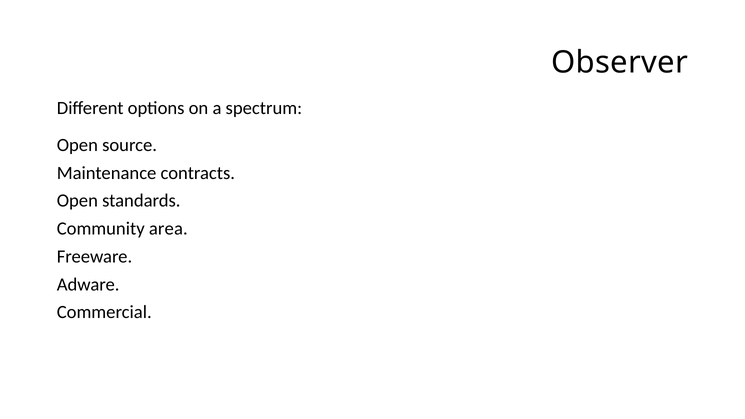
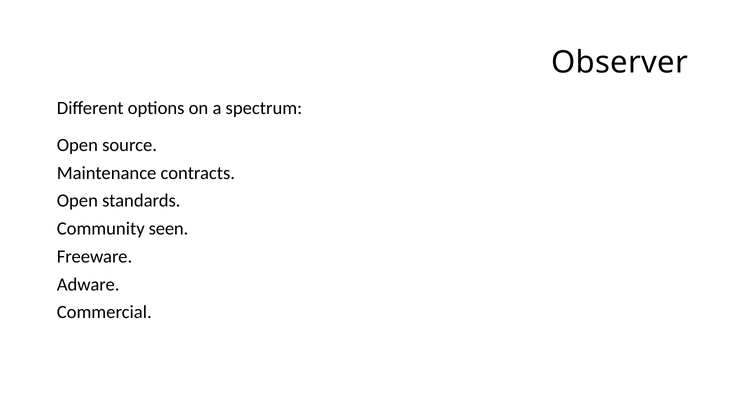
area: area -> seen
